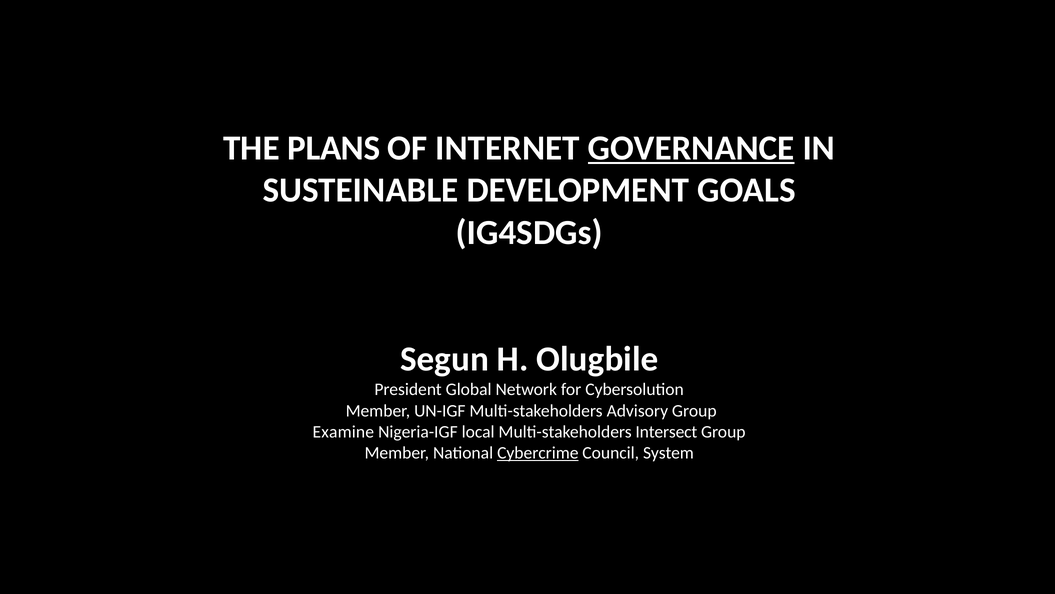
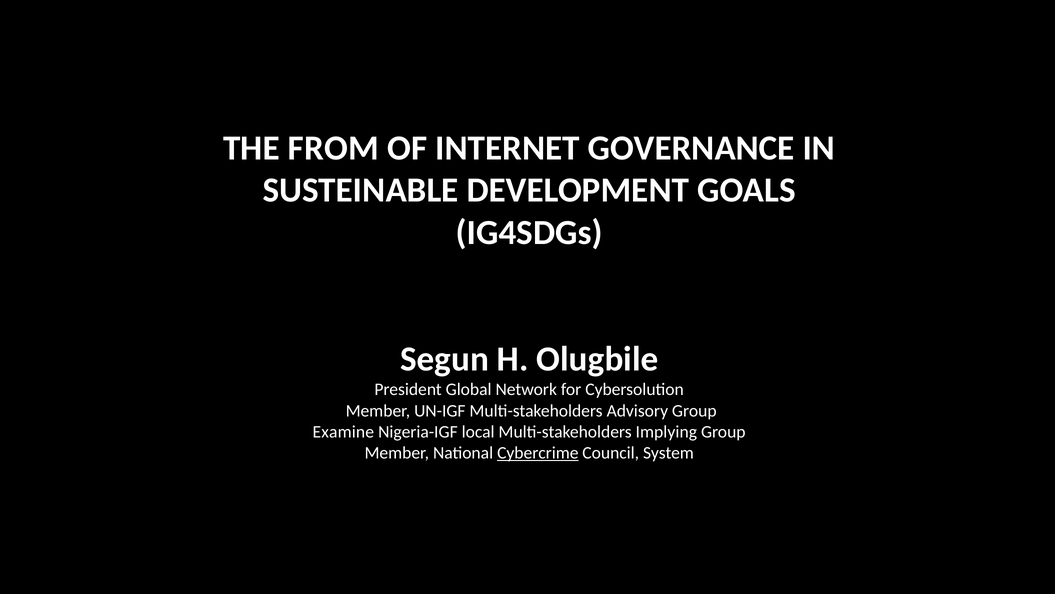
PLANS: PLANS -> FROM
GOVERNANCE underline: present -> none
Intersect: Intersect -> Implying
